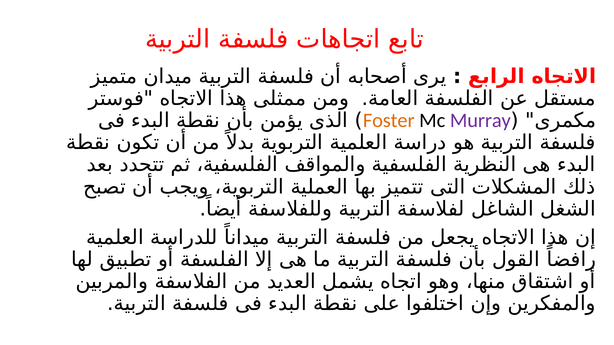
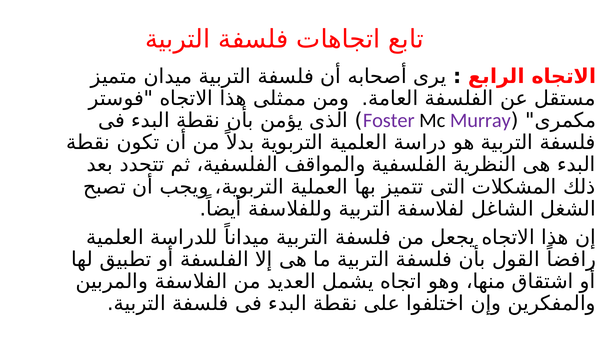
Foster colour: orange -> purple
